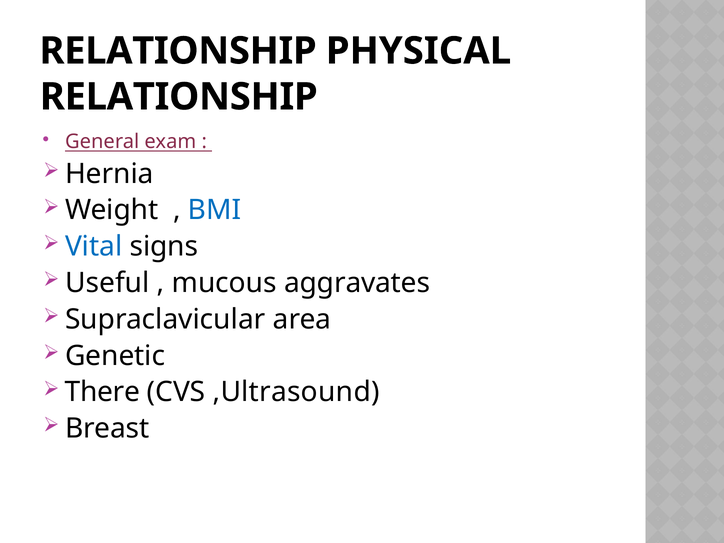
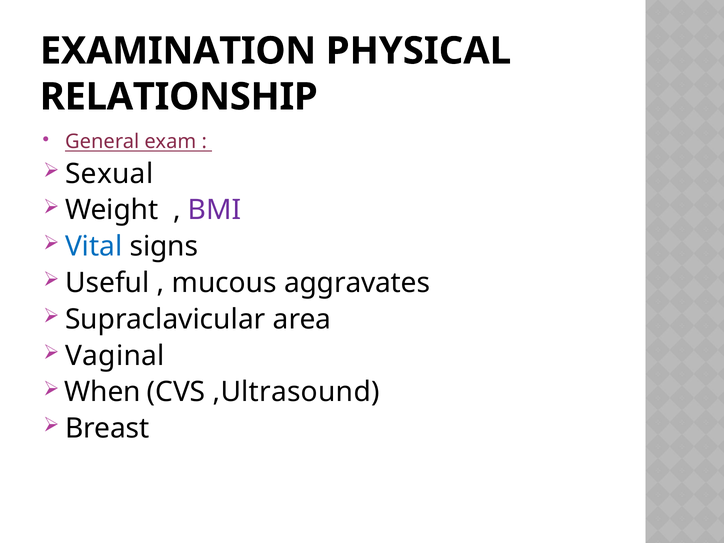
RELATIONSHIP at (178, 51): RELATIONSHIP -> EXAMINATION
Hernia: Hernia -> Sexual
BMI colour: blue -> purple
Genetic: Genetic -> Vaginal
There: There -> When
